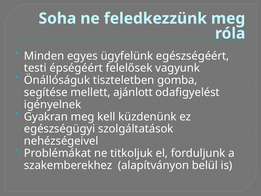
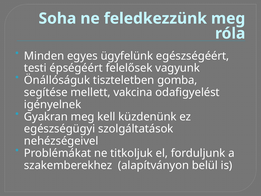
ajánlott: ajánlott -> vakcina
